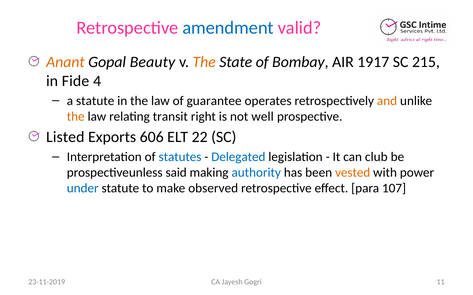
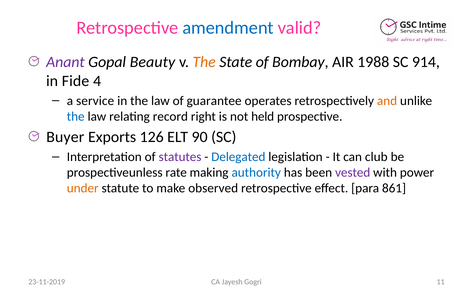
Anant colour: orange -> purple
1917: 1917 -> 1988
215: 215 -> 914
a statute: statute -> service
the at (76, 117) colour: orange -> blue
transit: transit -> record
well: well -> held
Listed: Listed -> Buyer
606: 606 -> 126
22: 22 -> 90
statutes colour: blue -> purple
said: said -> rate
vested colour: orange -> purple
under colour: blue -> orange
107: 107 -> 861
